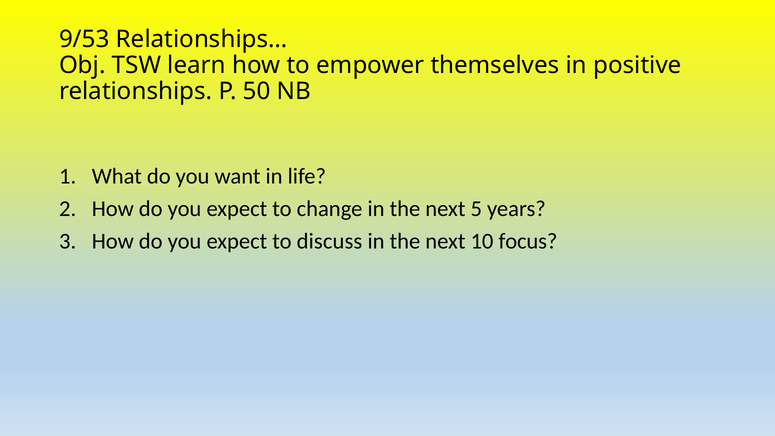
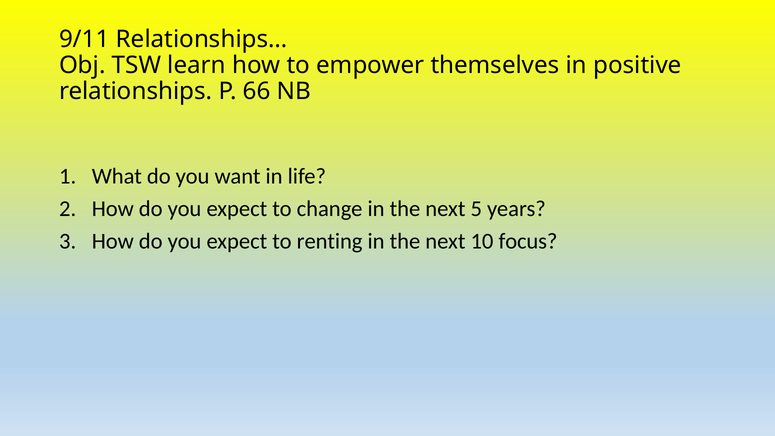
9/53: 9/53 -> 9/11
50: 50 -> 66
discuss: discuss -> renting
